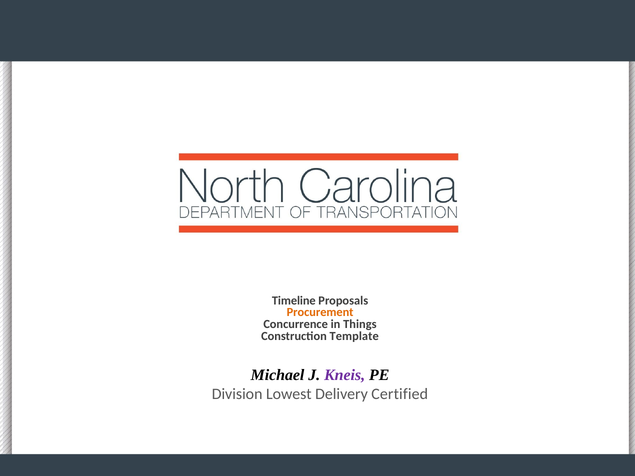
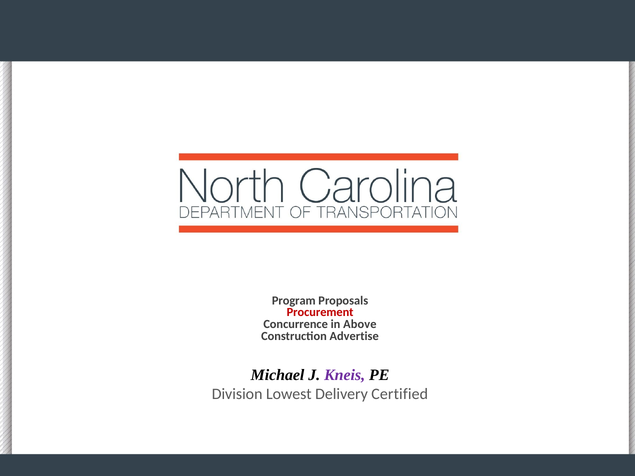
Timeline: Timeline -> Program
Procurement colour: orange -> red
Things: Things -> Above
Template: Template -> Advertise
